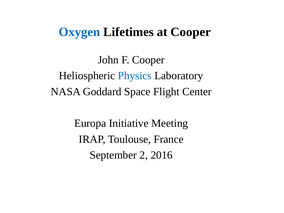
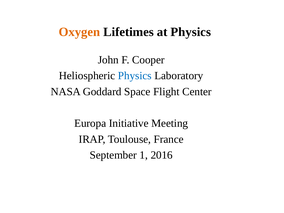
Oxygen colour: blue -> orange
at Cooper: Cooper -> Physics
2: 2 -> 1
